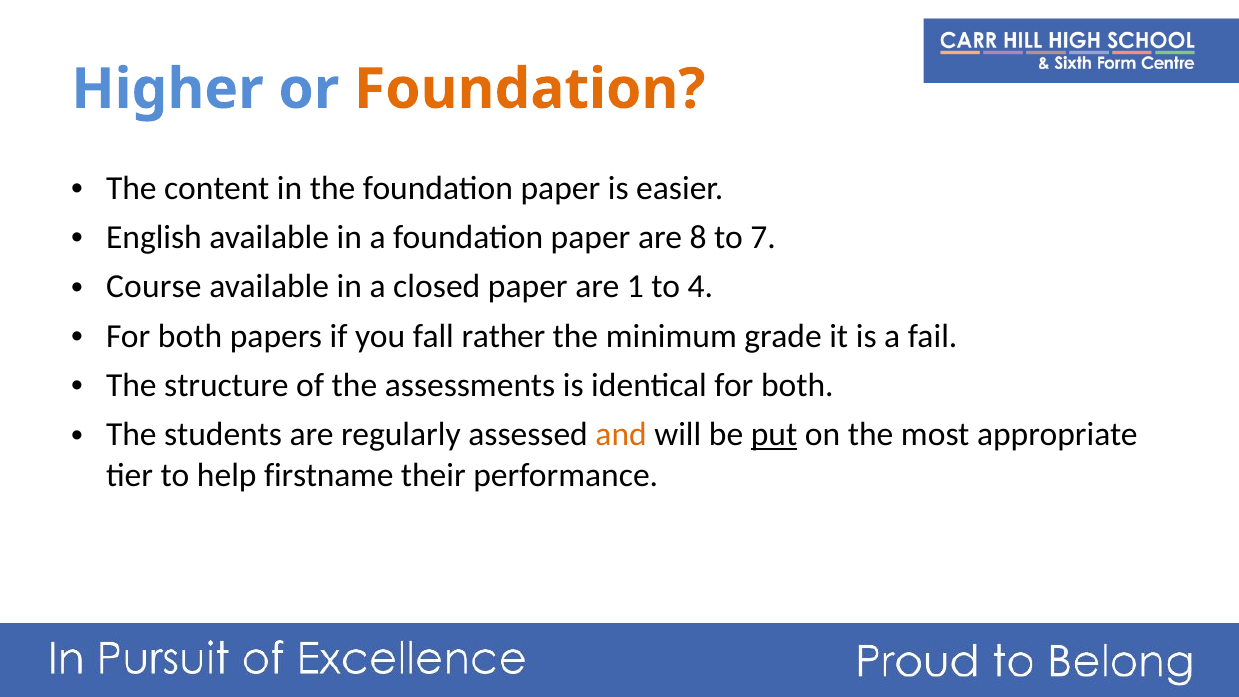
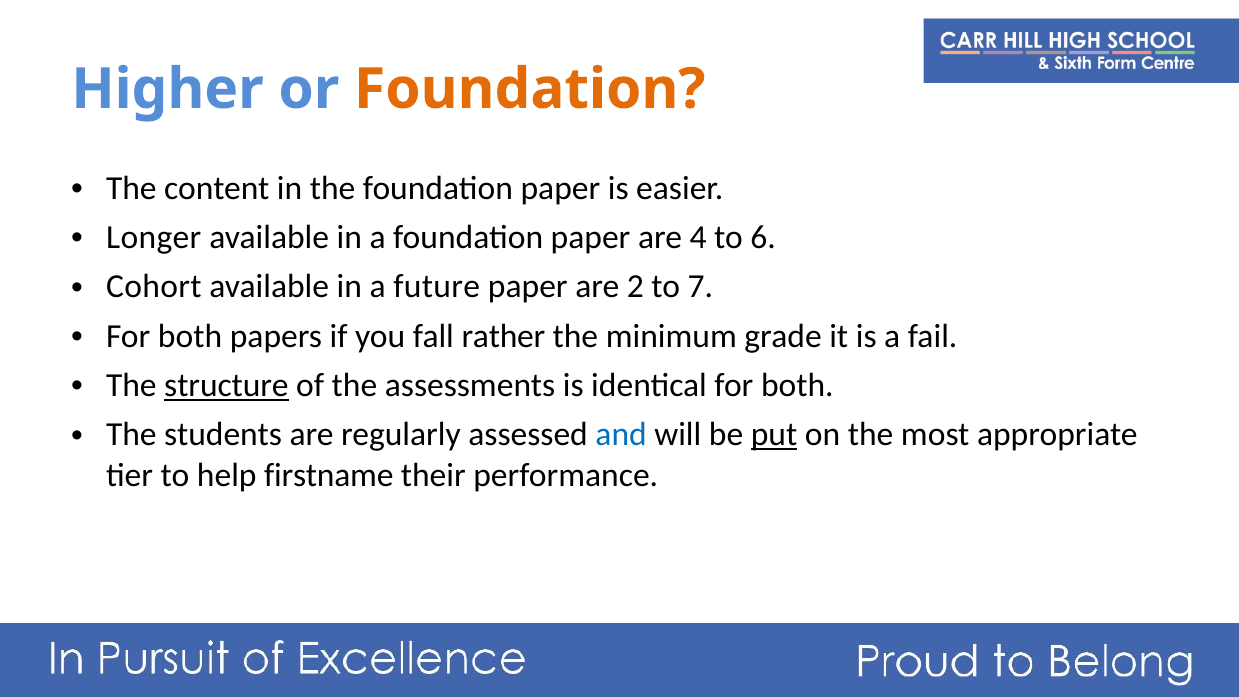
English: English -> Longer
8: 8 -> 4
7: 7 -> 6
Course: Course -> Cohort
closed: closed -> future
1: 1 -> 2
4: 4 -> 7
structure underline: none -> present
and colour: orange -> blue
